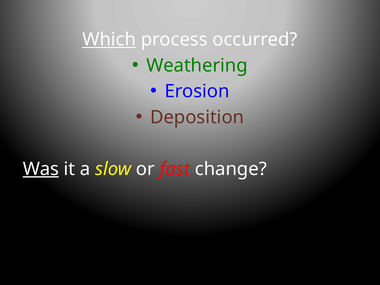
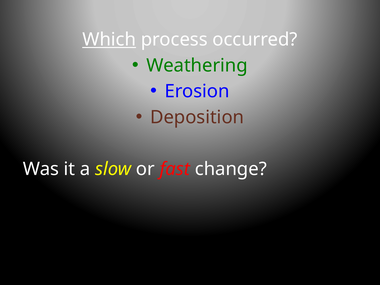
Was underline: present -> none
